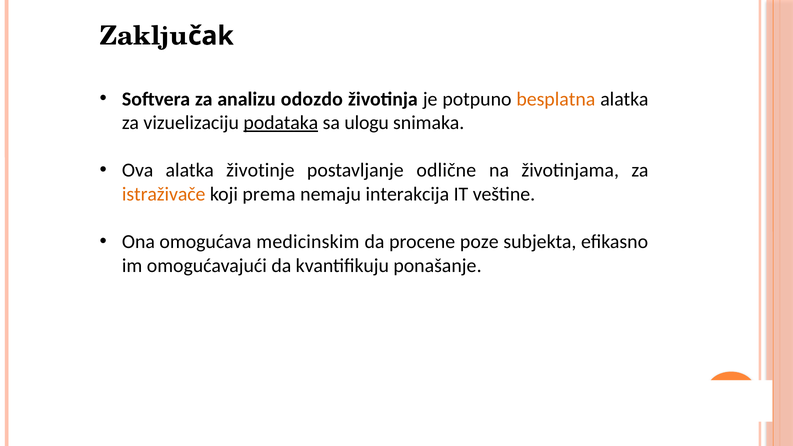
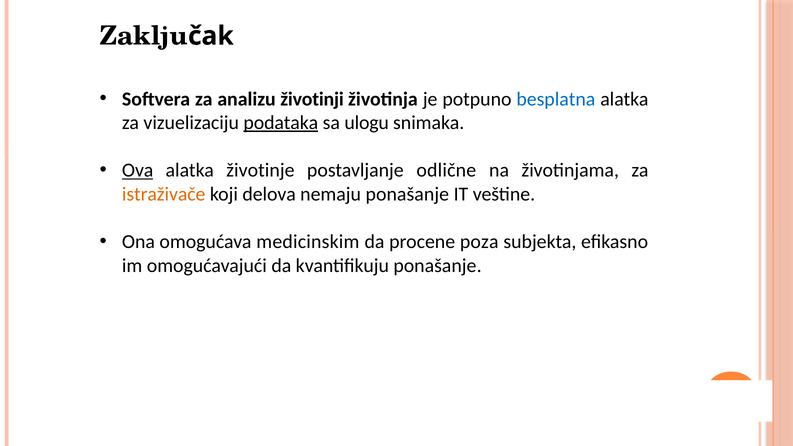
odozdo: odozdo -> životinji
besplatna colour: orange -> blue
Ova underline: none -> present
prema: prema -> delova
nemaju interakcija: interakcija -> ponašanje
poze: poze -> poza
